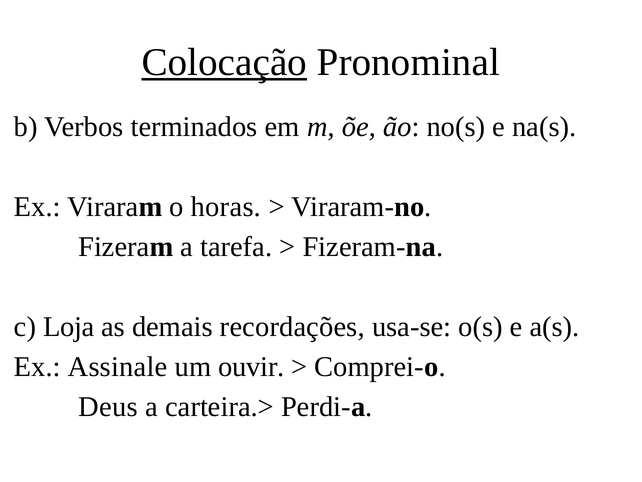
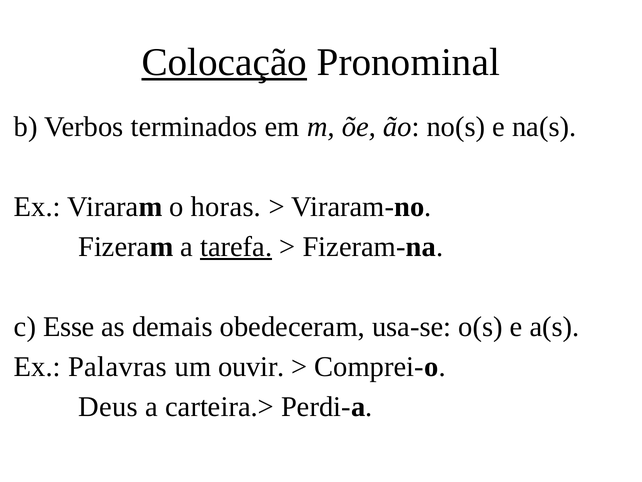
tarefa underline: none -> present
Loja: Loja -> Esse
recordações: recordações -> obedeceram
Assinale: Assinale -> Palavras
